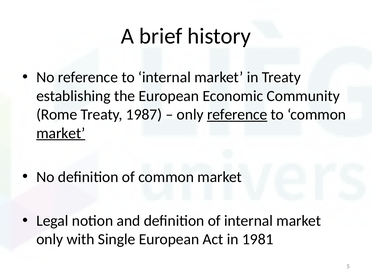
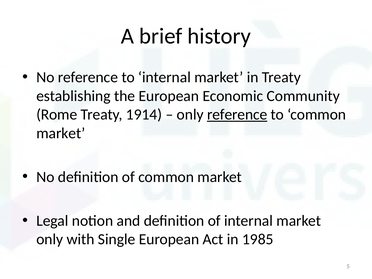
1987: 1987 -> 1914
market at (61, 133) underline: present -> none
1981: 1981 -> 1985
